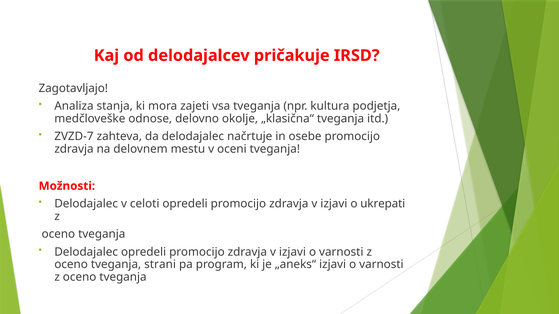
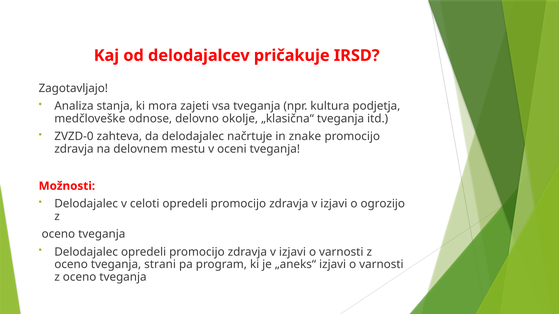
ZVZD-7: ZVZD-7 -> ZVZD-0
osebe: osebe -> znake
ukrepati: ukrepati -> ogrozijo
